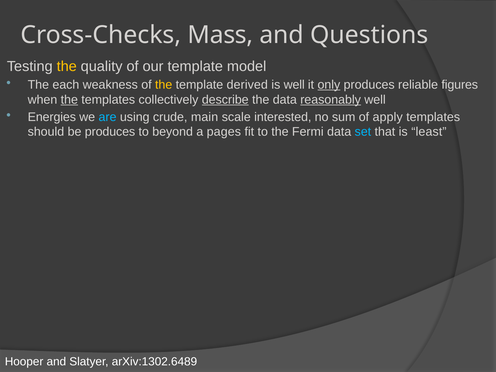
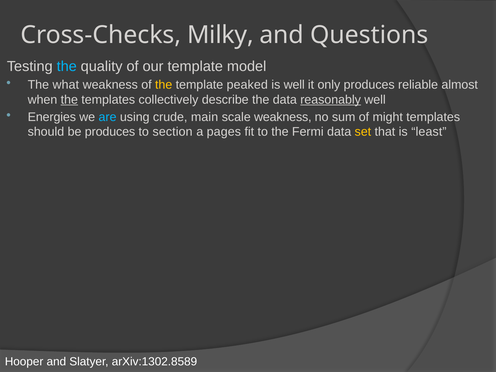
Mass: Mass -> Milky
the at (67, 66) colour: yellow -> light blue
each: each -> what
derived: derived -> peaked
only underline: present -> none
figures: figures -> almost
describe underline: present -> none
scale interested: interested -> weakness
apply: apply -> might
beyond: beyond -> section
set colour: light blue -> yellow
arXiv:1302.6489: arXiv:1302.6489 -> arXiv:1302.8589
